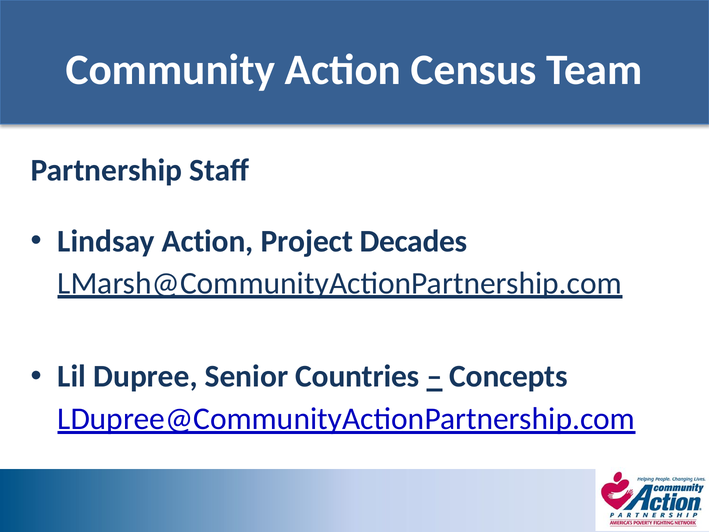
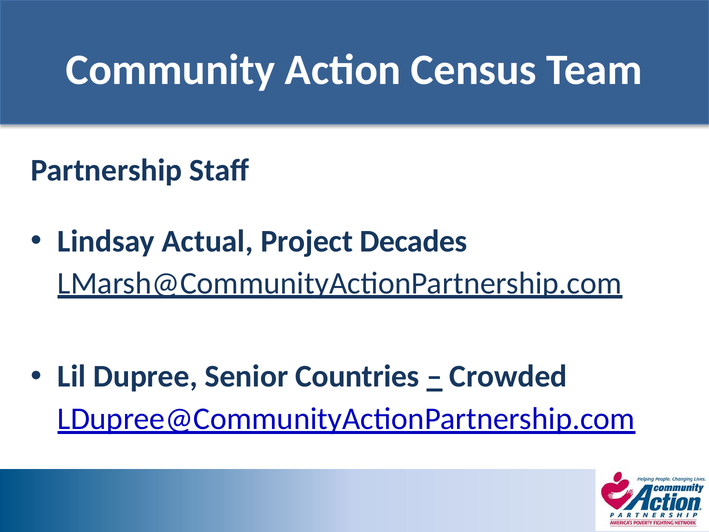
Lindsay Action: Action -> Actual
Concepts: Concepts -> Crowded
